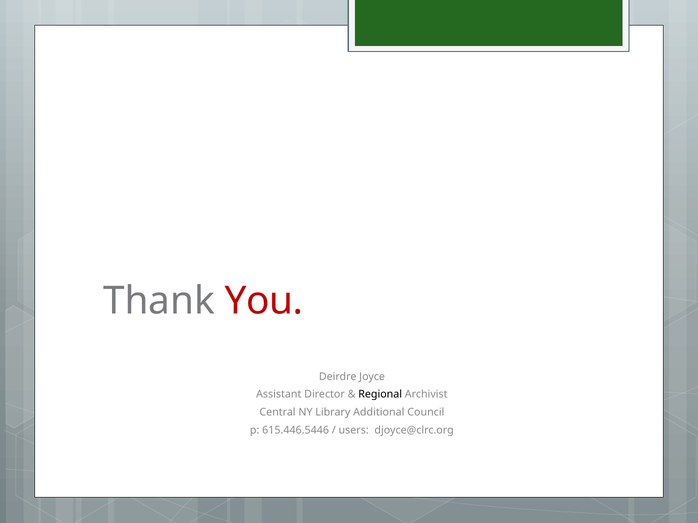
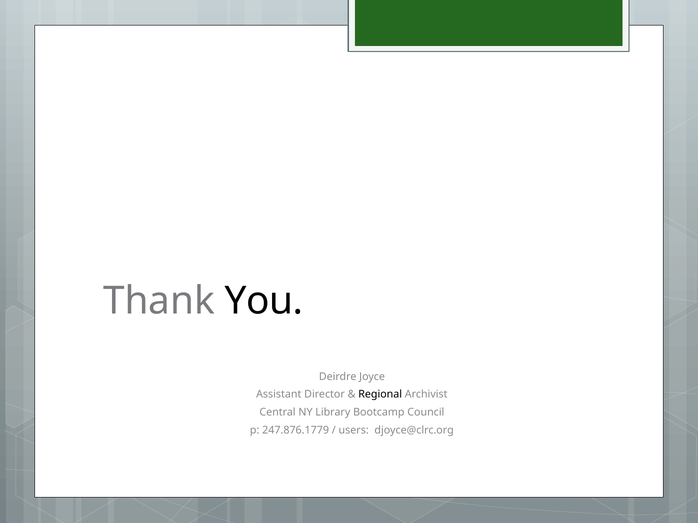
You colour: red -> black
Additional: Additional -> Bootcamp
615.446.5446: 615.446.5446 -> 247.876.1779
